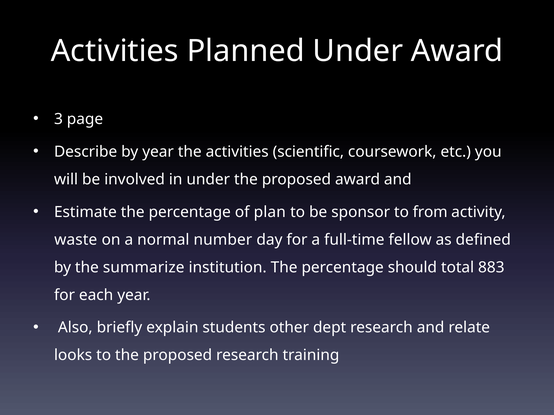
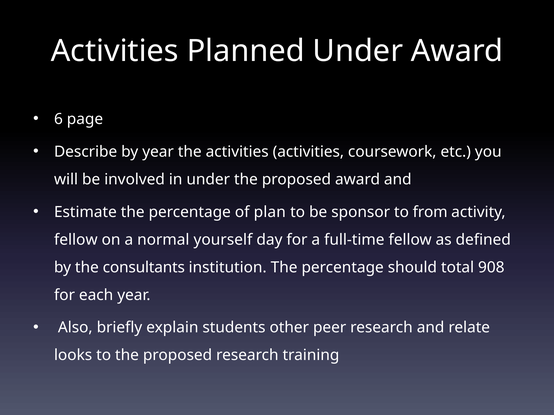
3: 3 -> 6
activities scientific: scientific -> activities
waste at (76, 240): waste -> fellow
number: number -> yourself
summarize: summarize -> consultants
883: 883 -> 908
dept: dept -> peer
